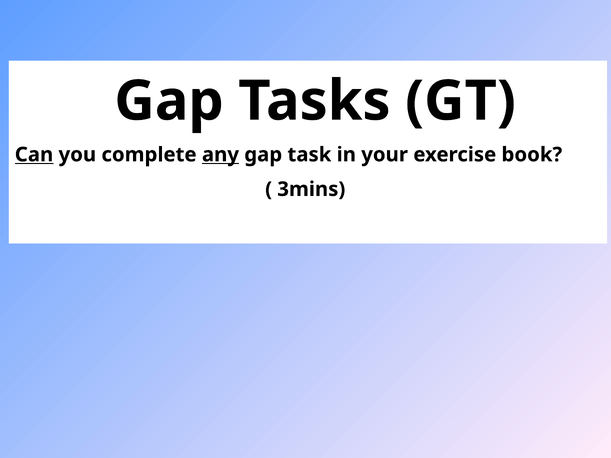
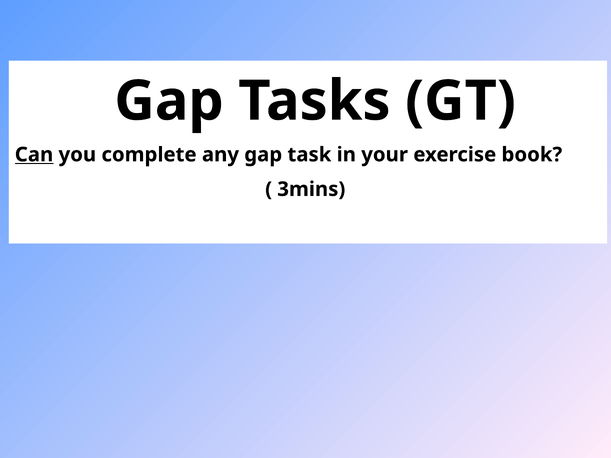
any underline: present -> none
